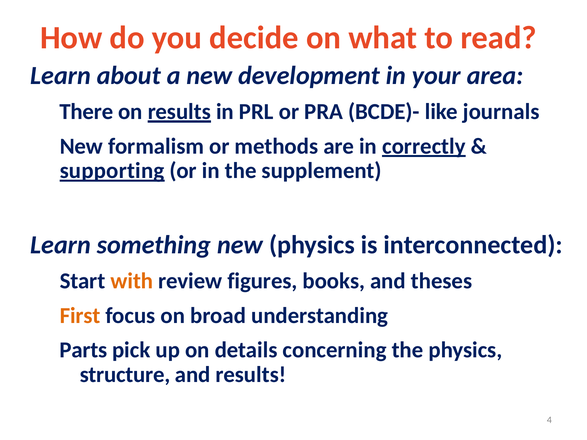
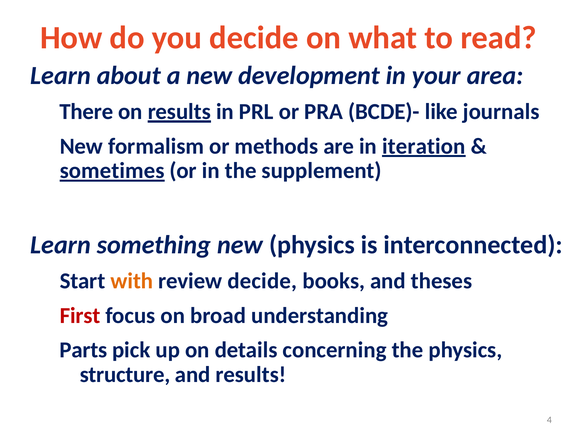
correctly: correctly -> iteration
supporting: supporting -> sometimes
review figures: figures -> decide
First colour: orange -> red
